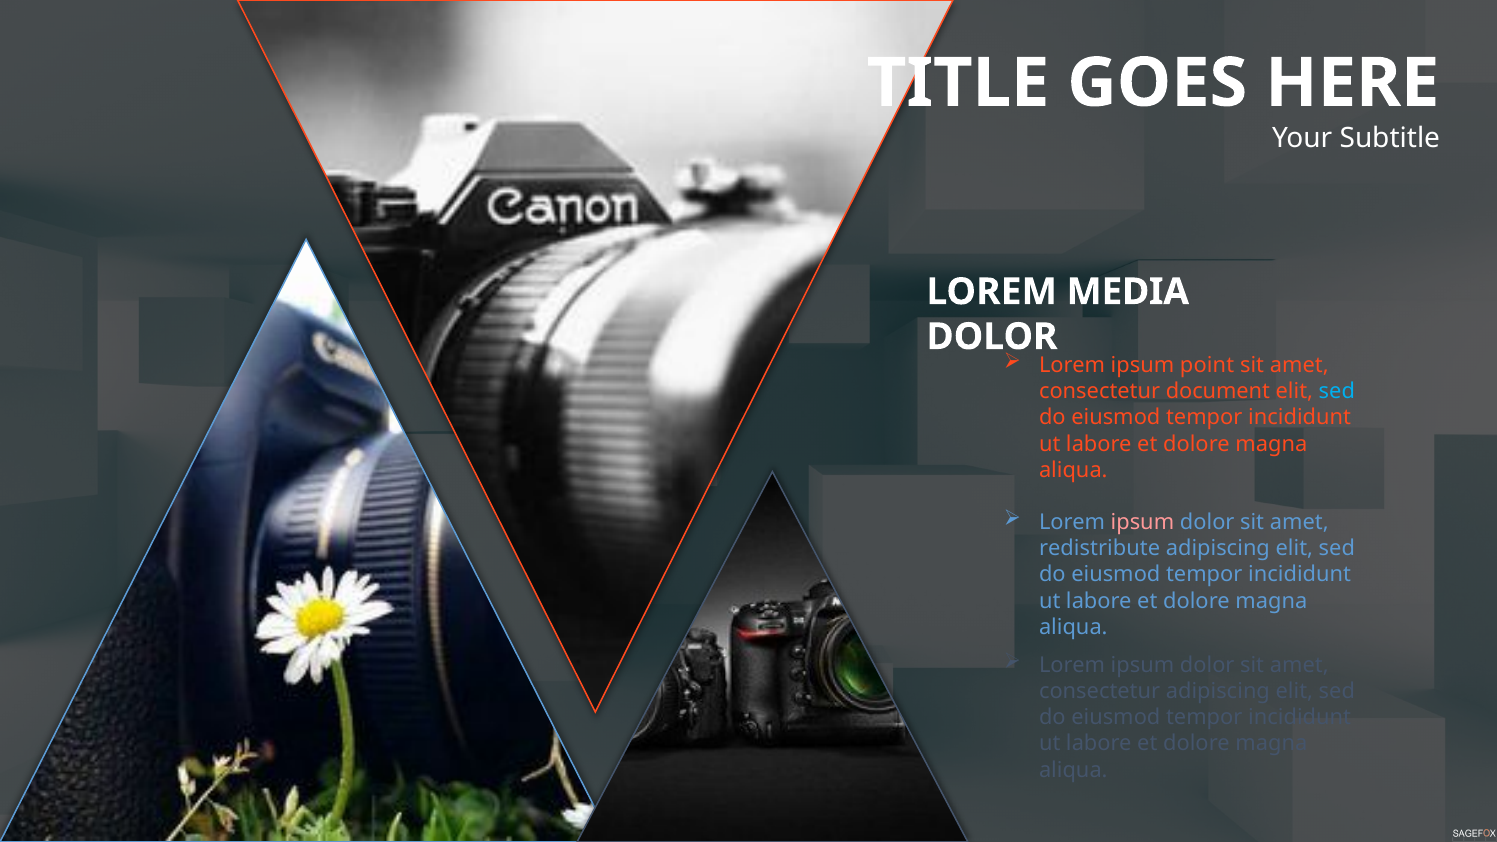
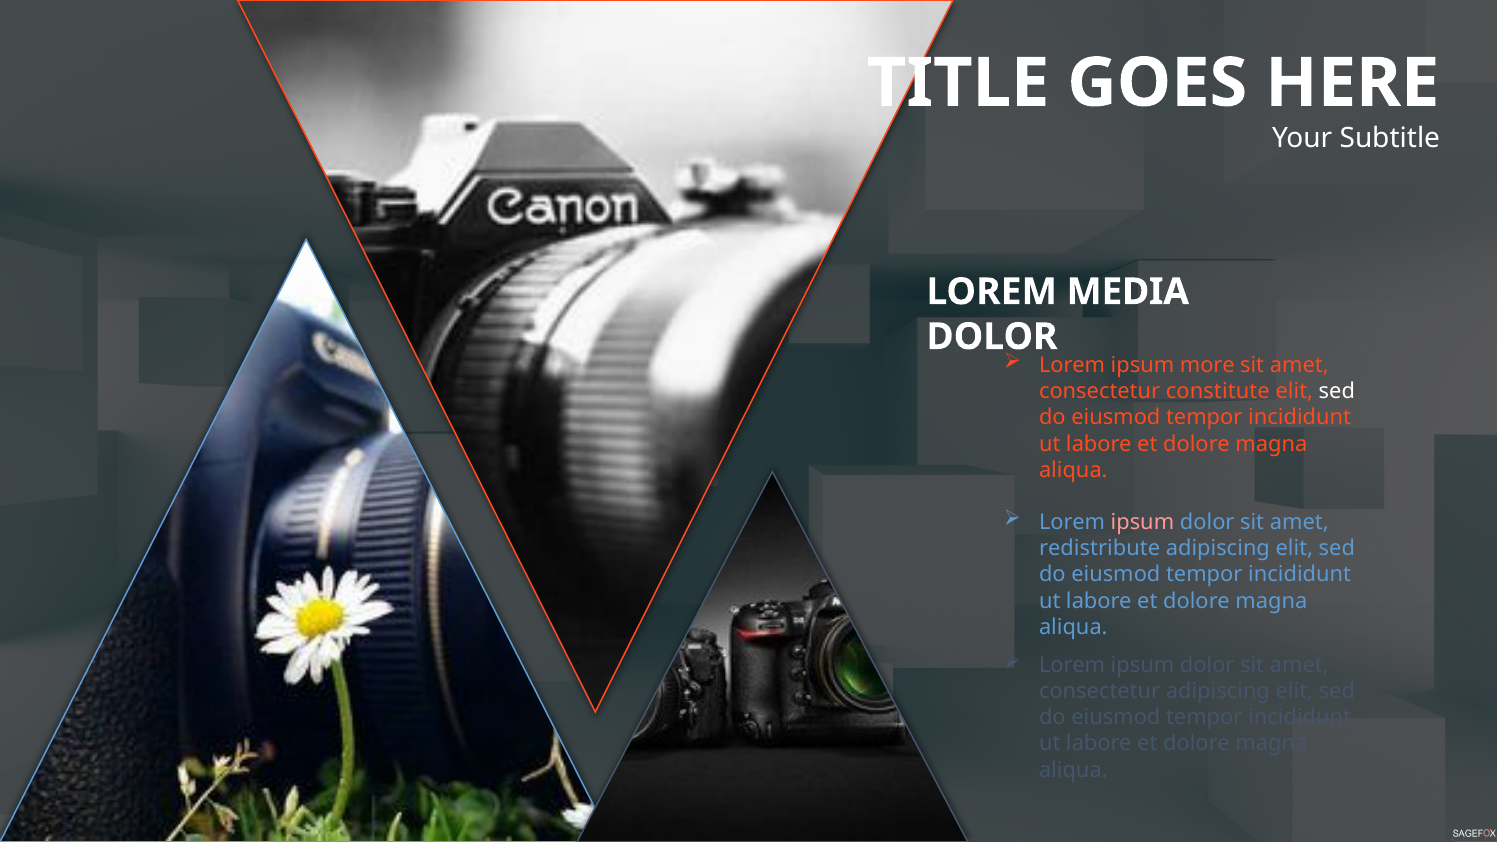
point: point -> more
document: document -> constitute
sed at (1337, 391) colour: light blue -> white
